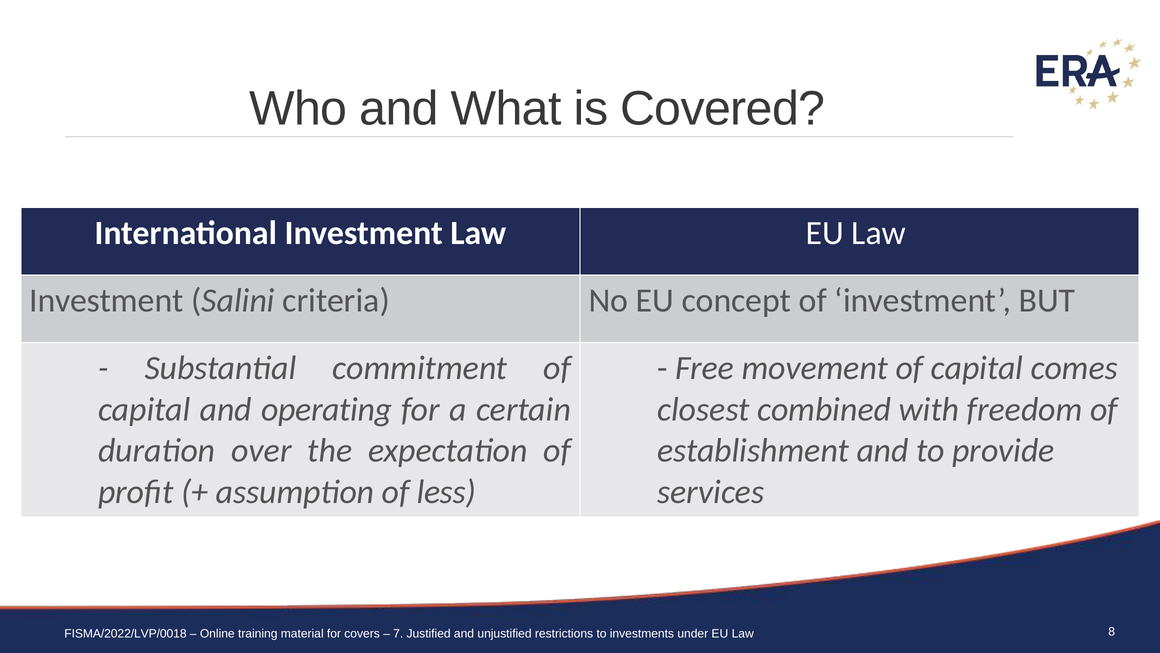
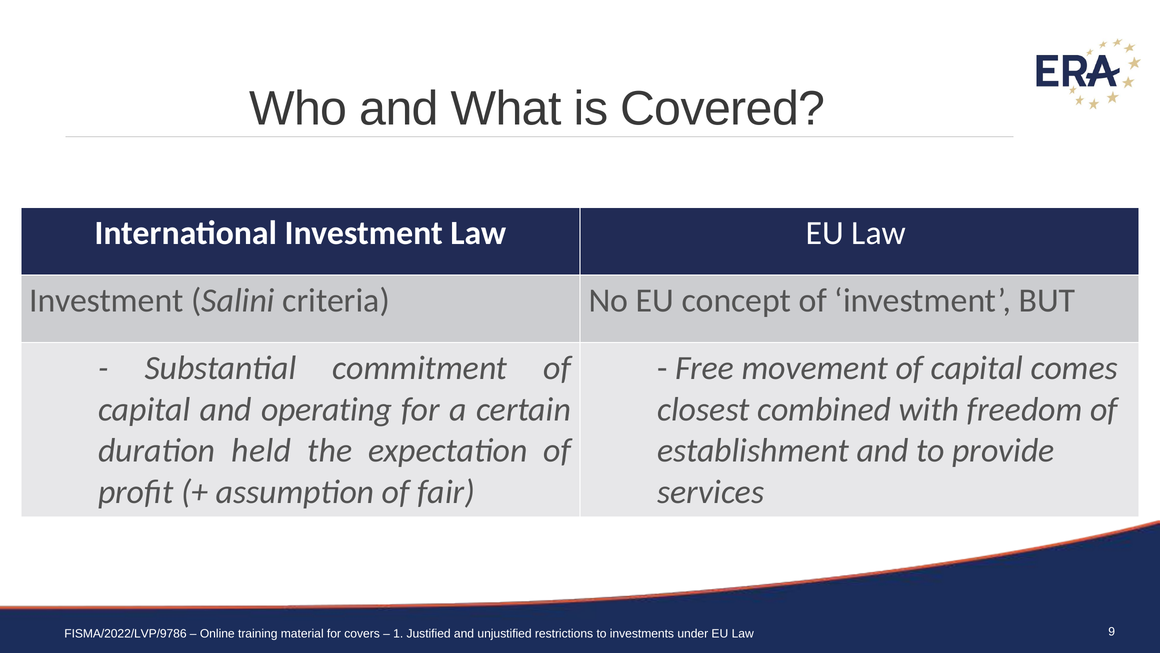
over: over -> held
less: less -> fair
FISMA/2022/LVP/0018: FISMA/2022/LVP/0018 -> FISMA/2022/LVP/9786
7: 7 -> 1
8: 8 -> 9
